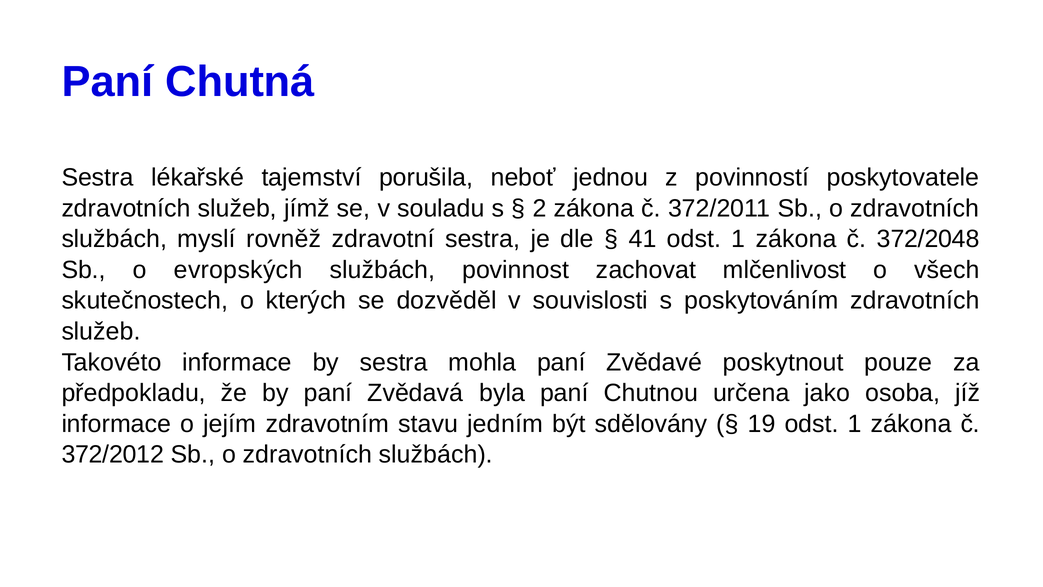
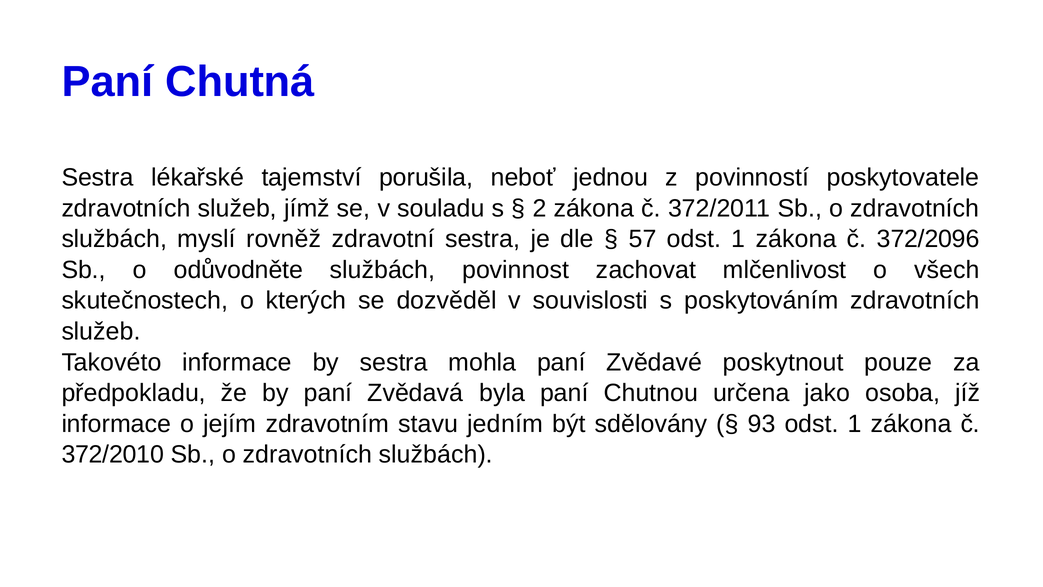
41: 41 -> 57
372/2048: 372/2048 -> 372/2096
evropských: evropských -> odůvodněte
19: 19 -> 93
372/2012: 372/2012 -> 372/2010
